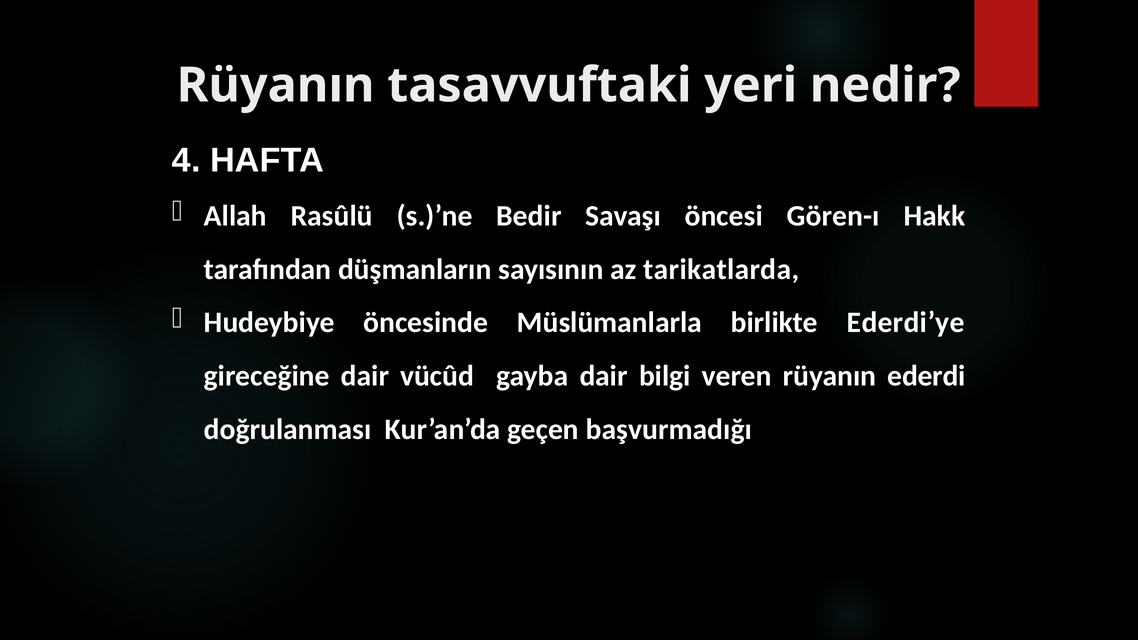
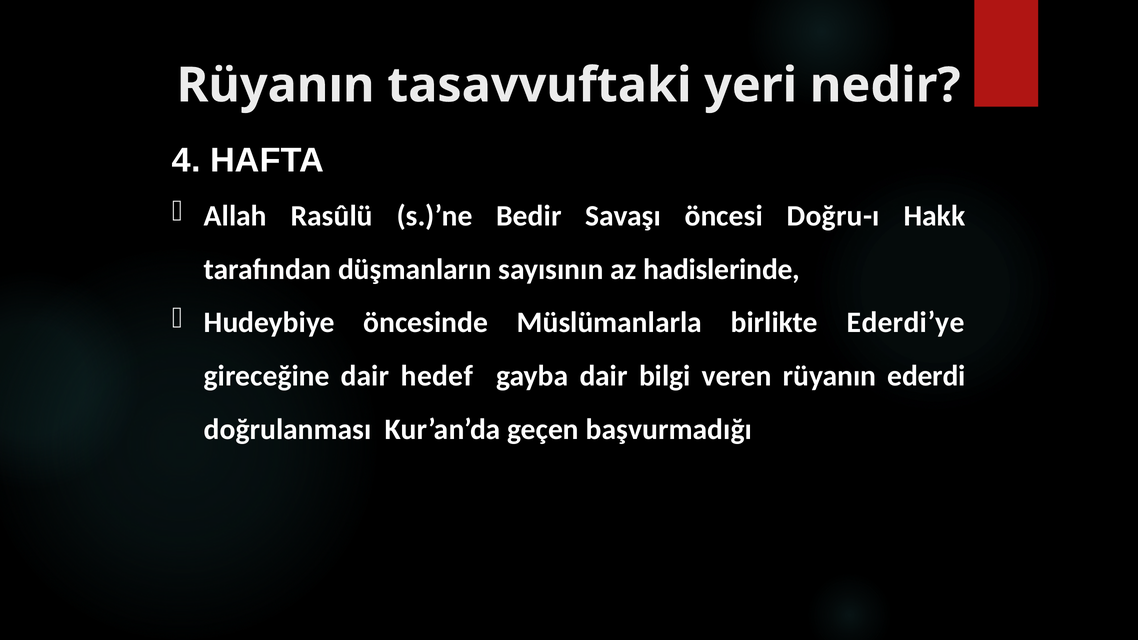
Gören-ı: Gören-ı -> Doğru-ı
tarikatlarda: tarikatlarda -> hadislerinde
vücûd: vücûd -> hedef
